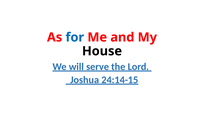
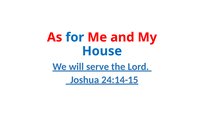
House colour: black -> blue
